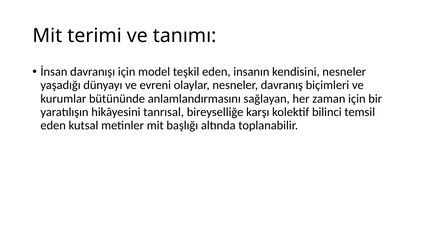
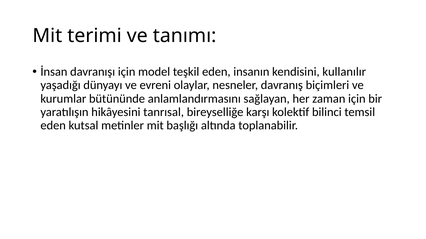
kendisini nesneler: nesneler -> kullanılır
